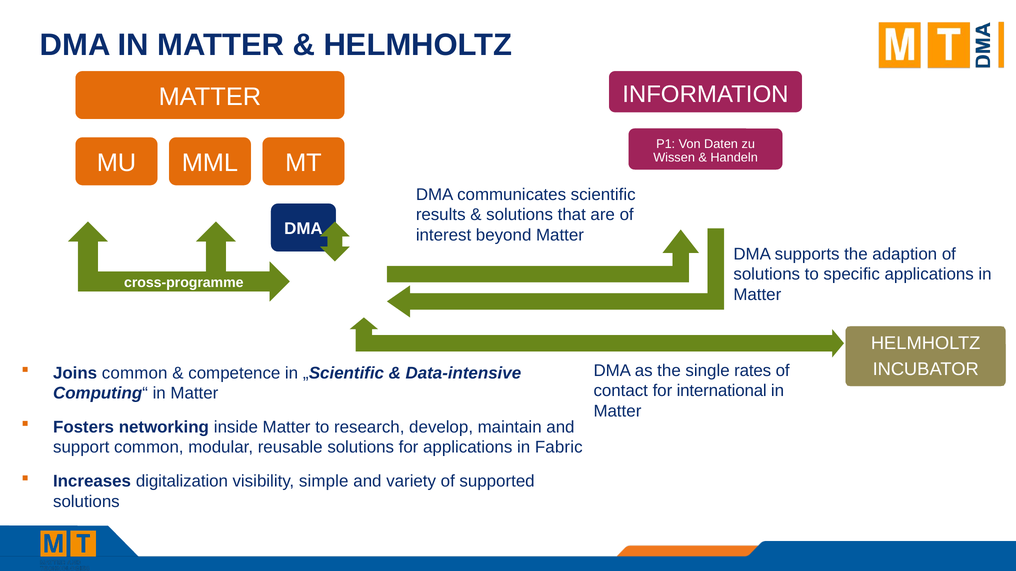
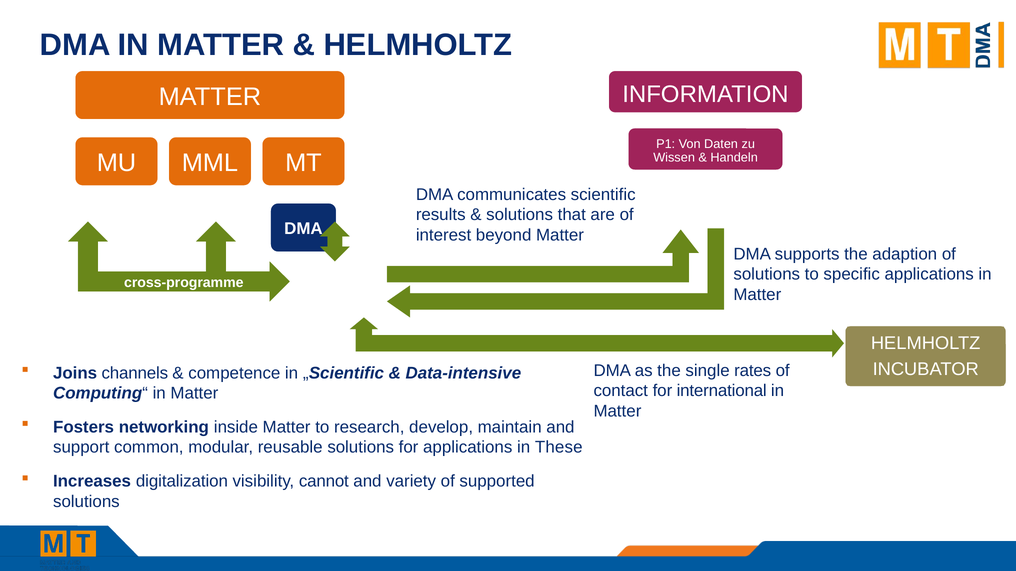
Joins common: common -> channels
Fabric: Fabric -> These
simple: simple -> cannot
